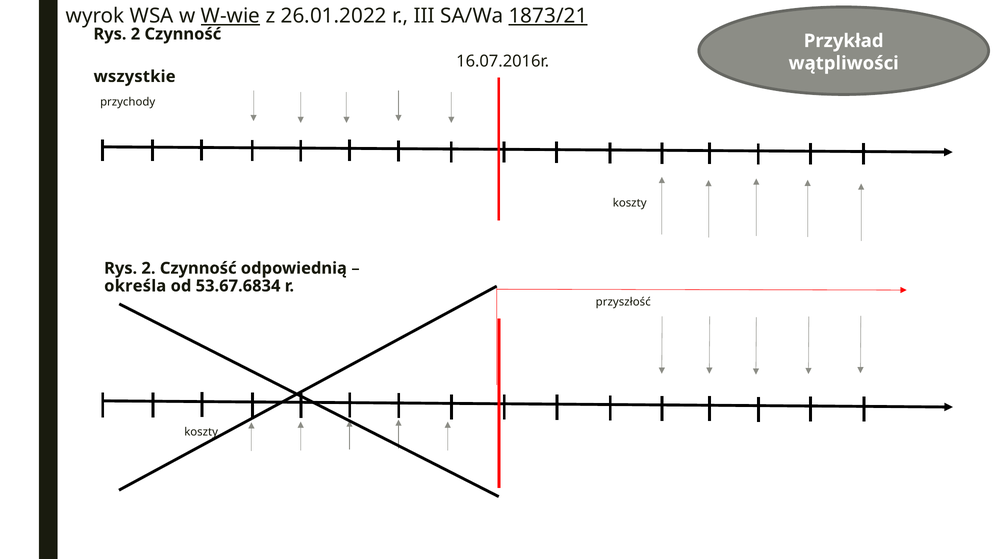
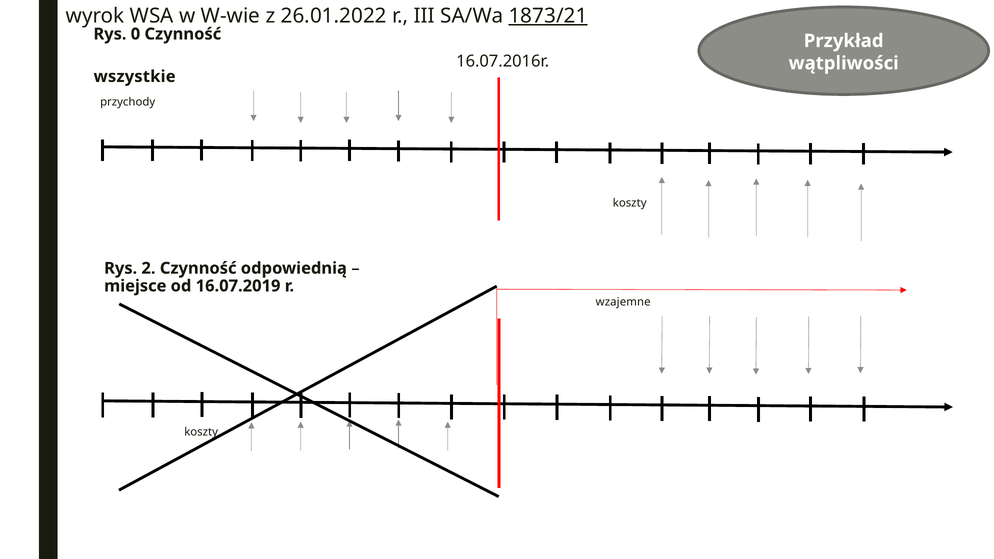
W-wie underline: present -> none
2 at (135, 34): 2 -> 0
określa: określa -> miejsce
53.67.6834: 53.67.6834 -> 16.07.2019
przyszłość: przyszłość -> wzajemne
